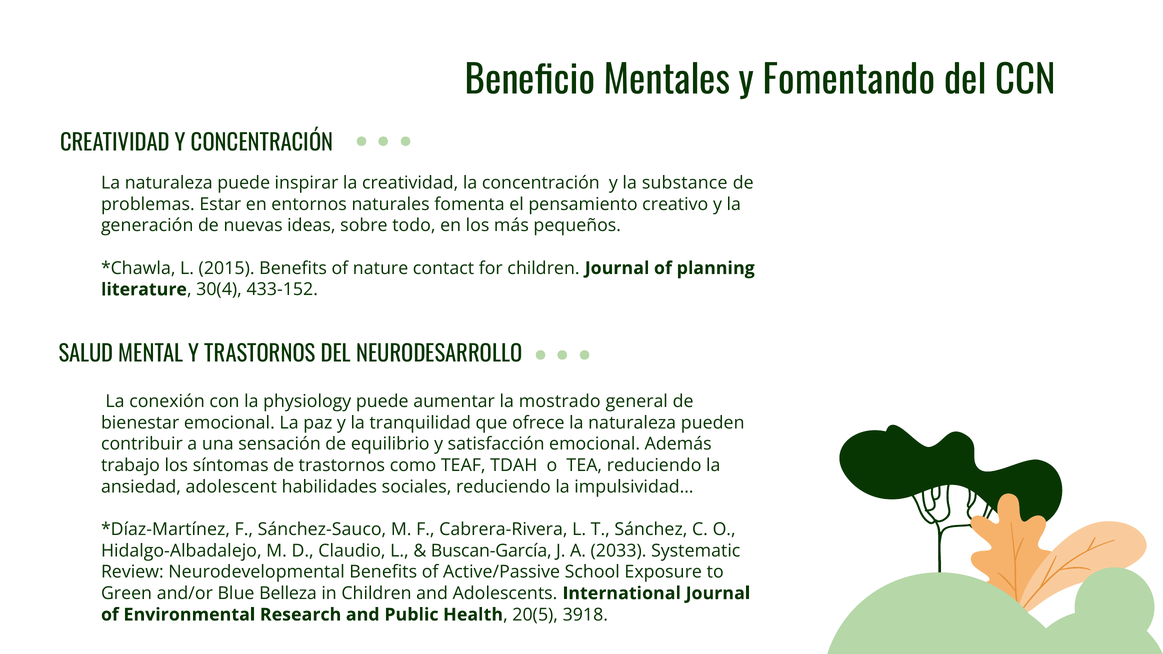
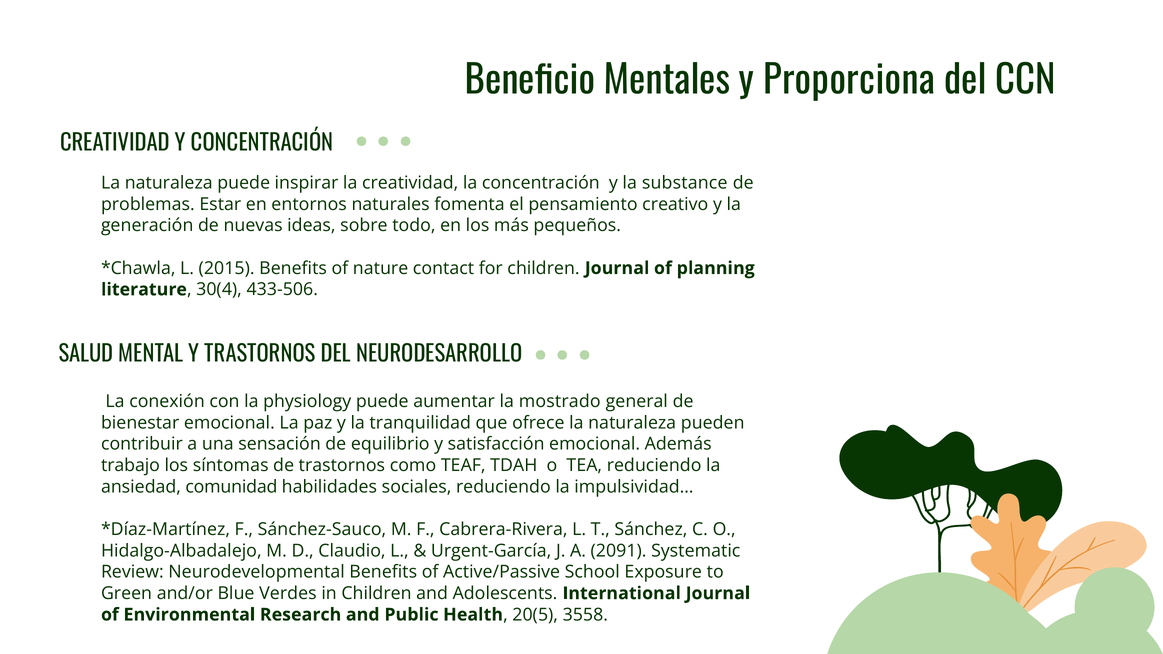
Fomentando: Fomentando -> Proporciona
433-152: 433-152 -> 433-506
adolescent: adolescent -> comunidad
Buscan-García: Buscan-García -> Urgent-García
2033: 2033 -> 2091
Belleza: Belleza -> Verdes
3918: 3918 -> 3558
